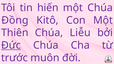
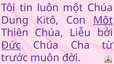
hiến: hiến -> luôn
Đồng: Đồng -> Dung
Một at (103, 20) underline: none -> present
